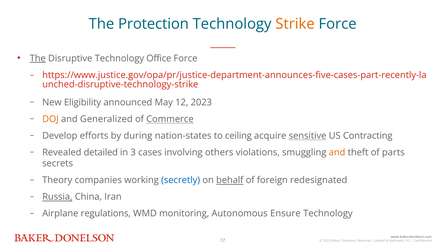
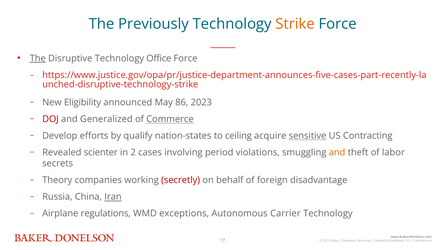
Protection: Protection -> Previously
12: 12 -> 86
DOJ colour: orange -> red
during: during -> qualify
detailed: detailed -> scienter
3: 3 -> 2
others: others -> period
parts: parts -> labor
secretly colour: blue -> red
behalf underline: present -> none
redesignated: redesignated -> disadvantage
Russia underline: present -> none
Iran underline: none -> present
monitoring: monitoring -> exceptions
Ensure: Ensure -> Carrier
